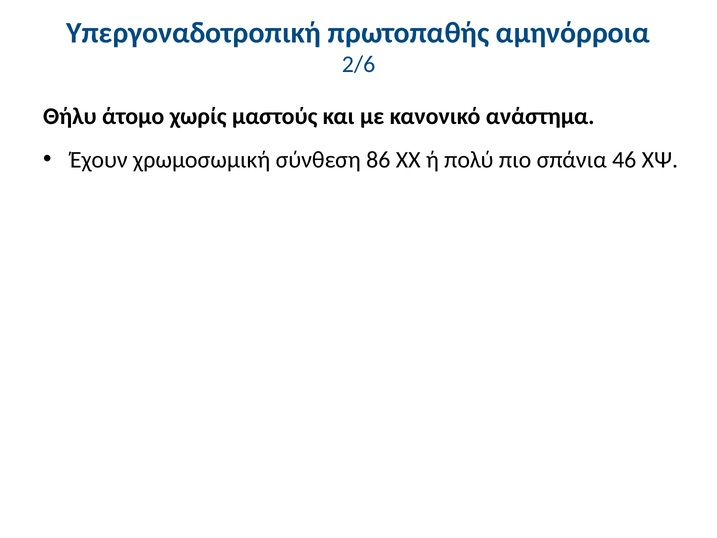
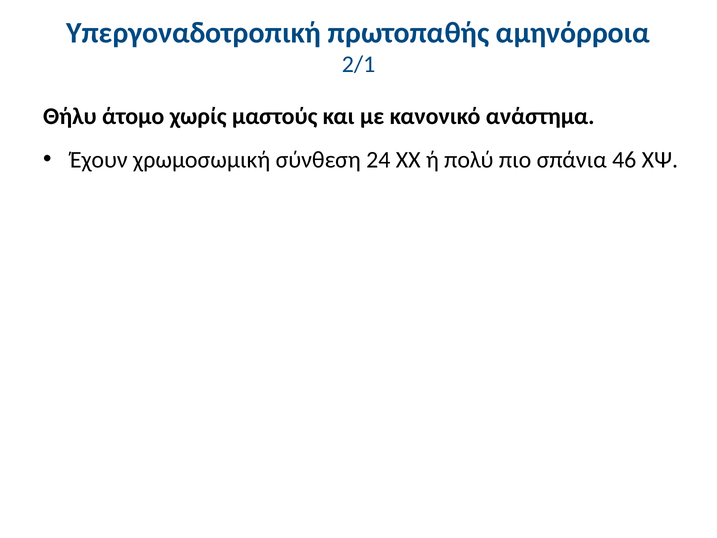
2/6: 2/6 -> 2/1
86: 86 -> 24
